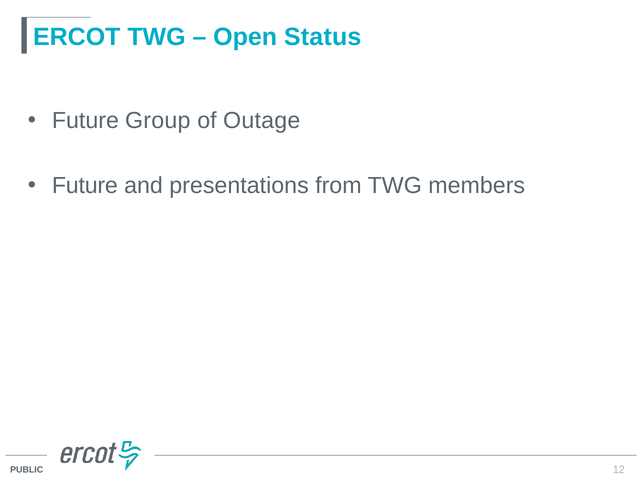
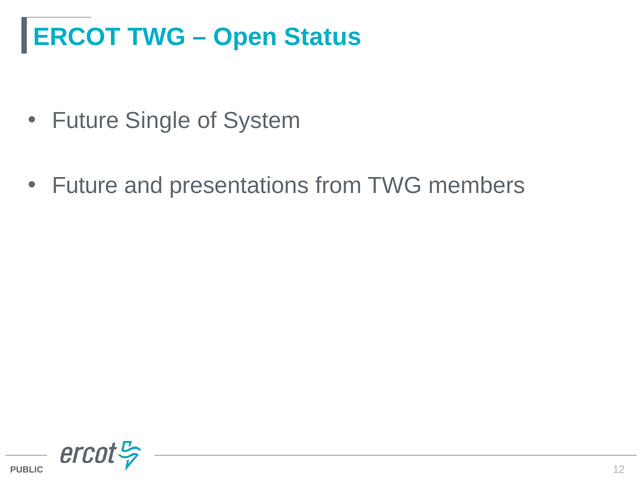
Group: Group -> Single
Outage: Outage -> System
